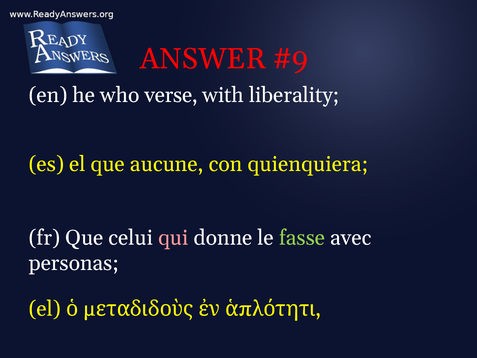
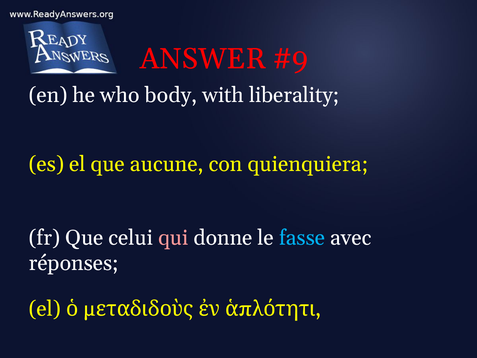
verse: verse -> body
fasse colour: light green -> light blue
personas: personas -> réponses
